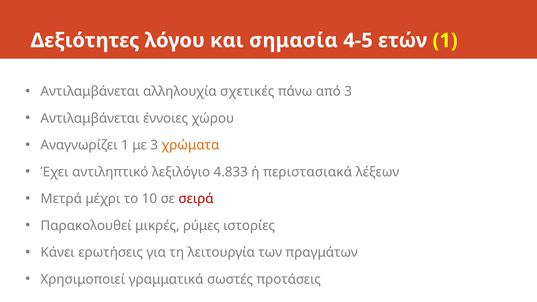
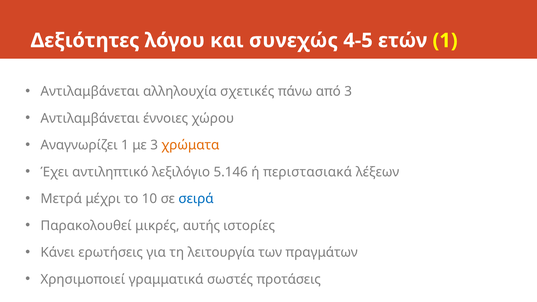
σημασία: σημασία -> συνεχώς
4.833: 4.833 -> 5.146
σειρά colour: red -> blue
ρύμες: ρύμες -> αυτής
